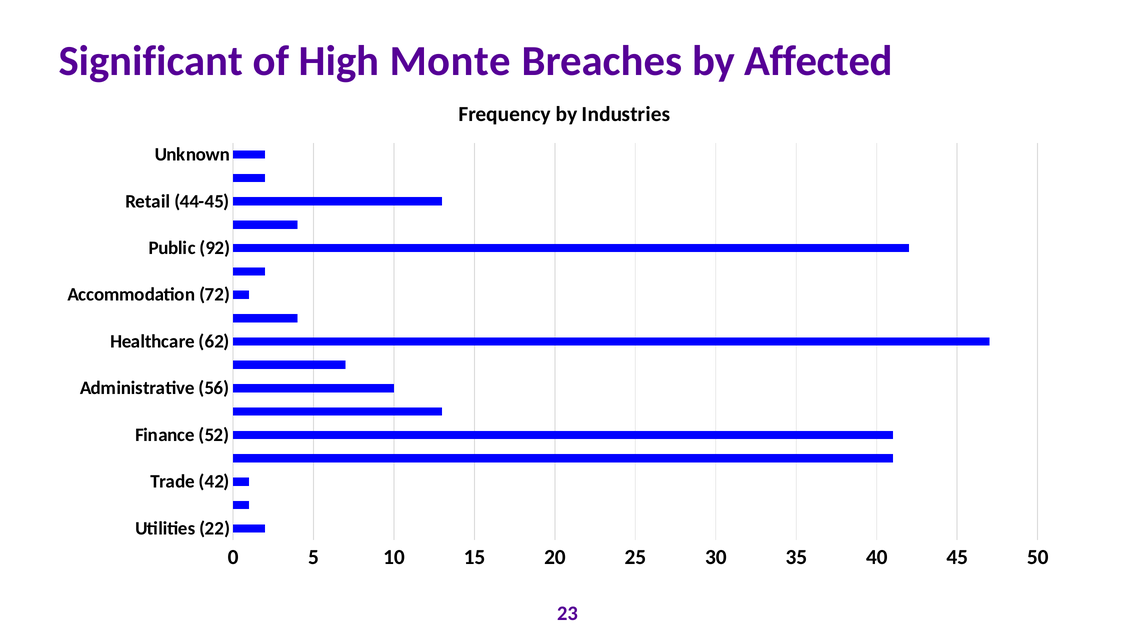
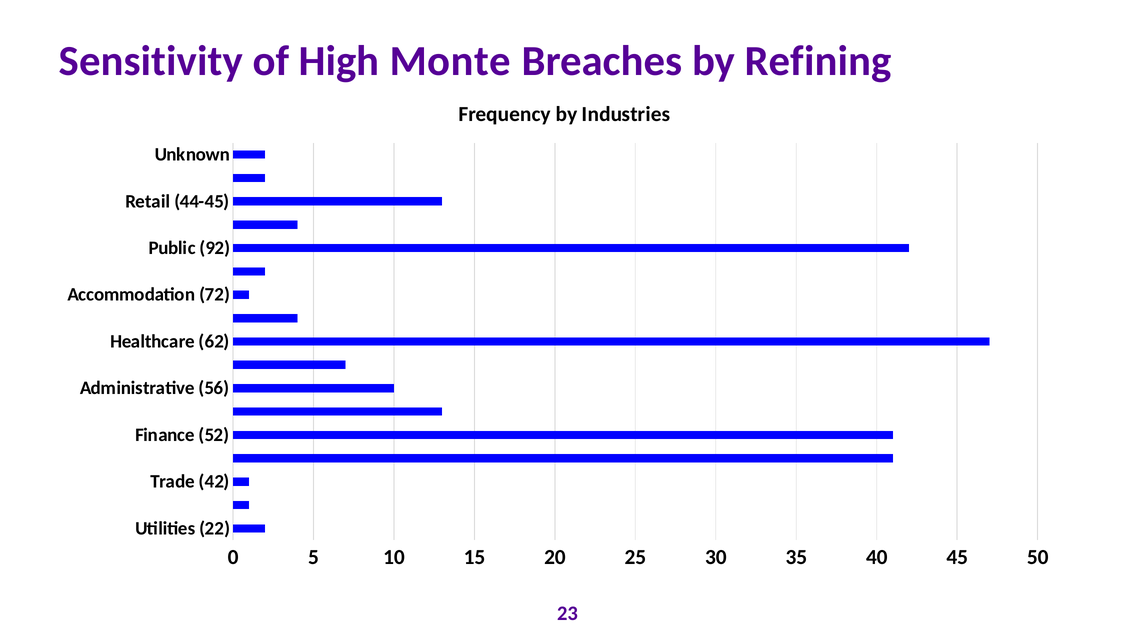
Significant: Significant -> Sensitivity
Affected: Affected -> Refining
